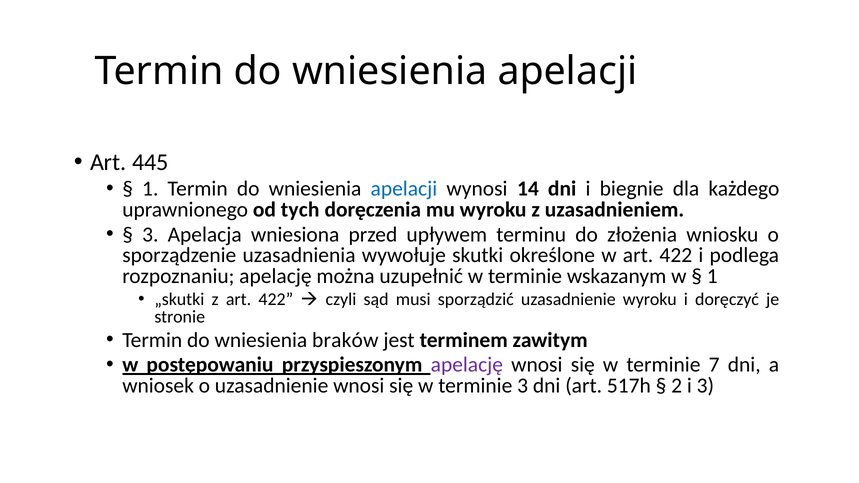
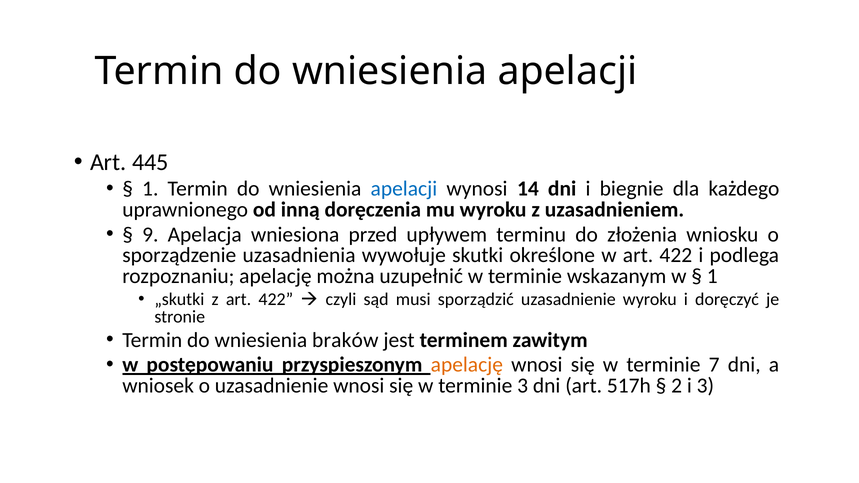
tych: tych -> inną
3 at (150, 235): 3 -> 9
apelację at (467, 365) colour: purple -> orange
